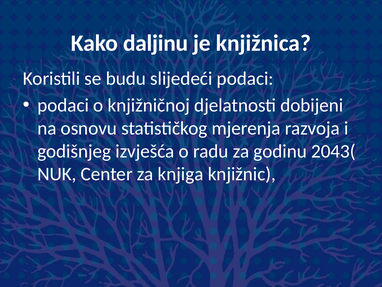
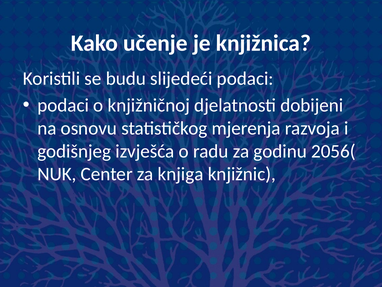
daljinu: daljinu -> učenje
2043(: 2043( -> 2056(
